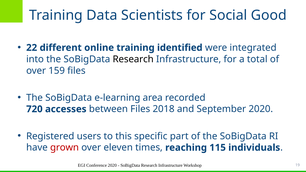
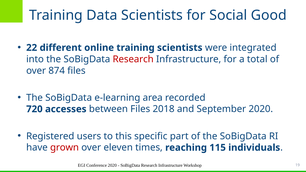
training identified: identified -> scientists
Research at (133, 59) colour: black -> red
159: 159 -> 874
